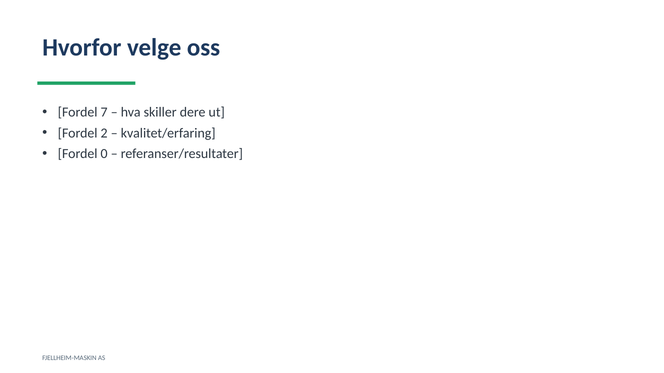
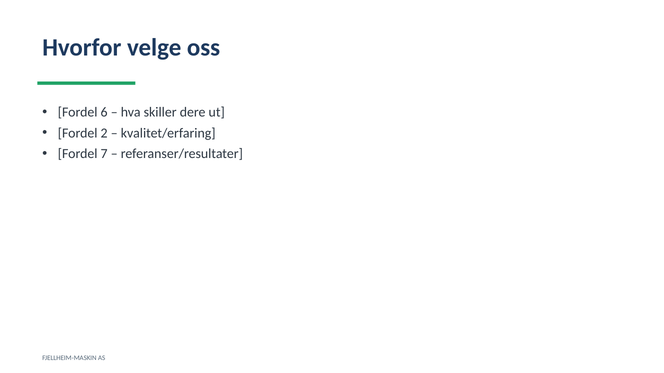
7: 7 -> 6
0: 0 -> 7
